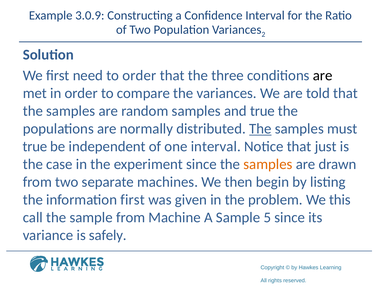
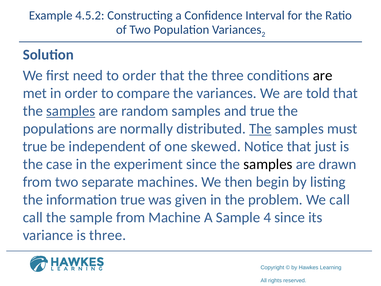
3.0.9: 3.0.9 -> 4.5.2
samples at (71, 111) underline: none -> present
one interval: interval -> skewed
samples at (268, 164) colour: orange -> black
information first: first -> true
We this: this -> call
5: 5 -> 4
is safely: safely -> three
